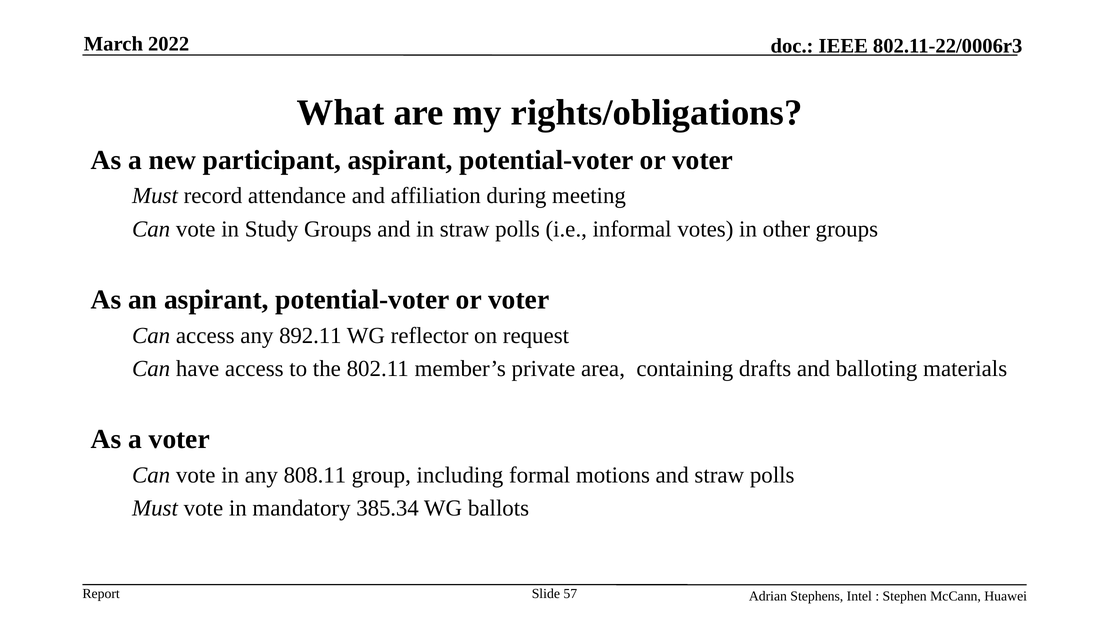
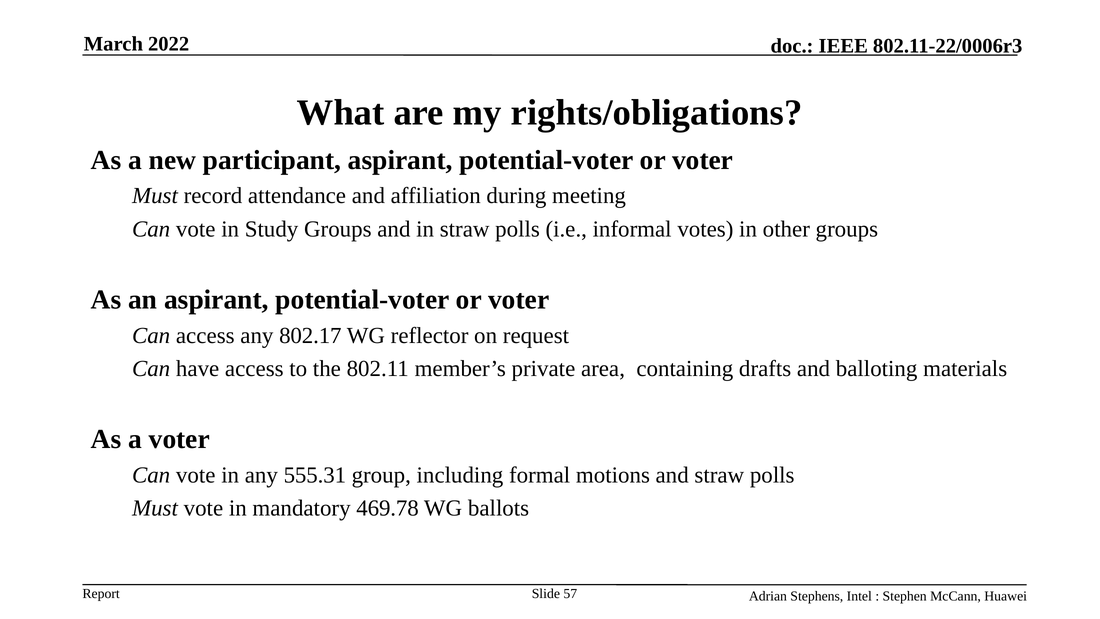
892.11: 892.11 -> 802.17
808.11: 808.11 -> 555.31
385.34: 385.34 -> 469.78
